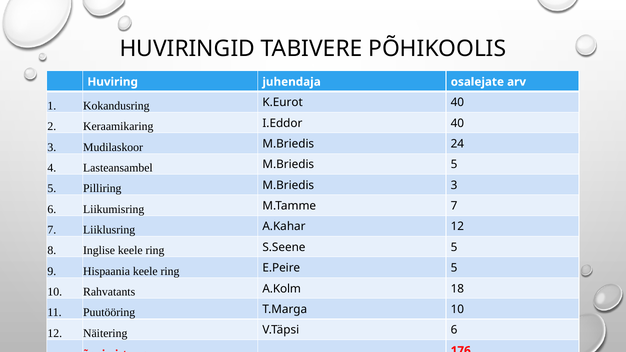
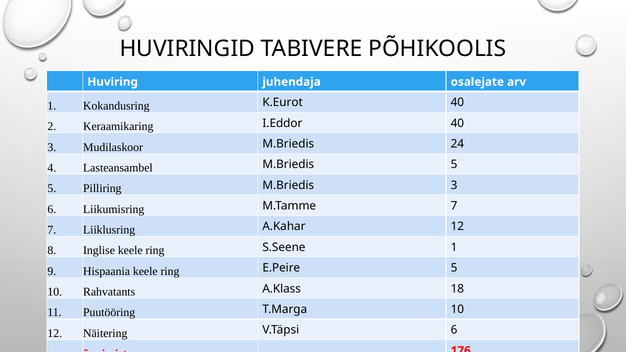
S.Seene 5: 5 -> 1
A.Kolm: A.Kolm -> A.Klass
